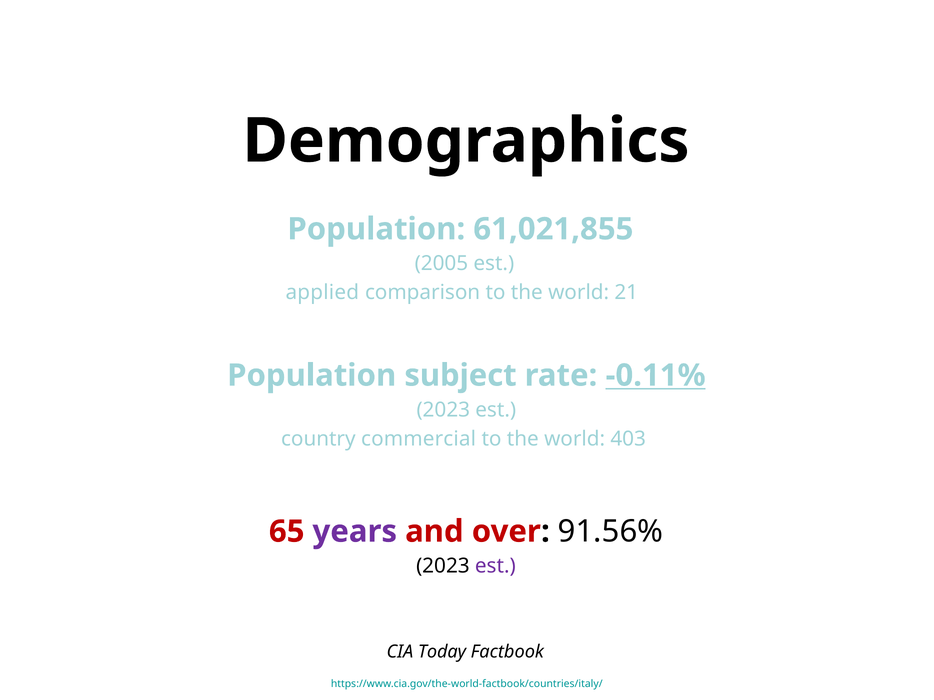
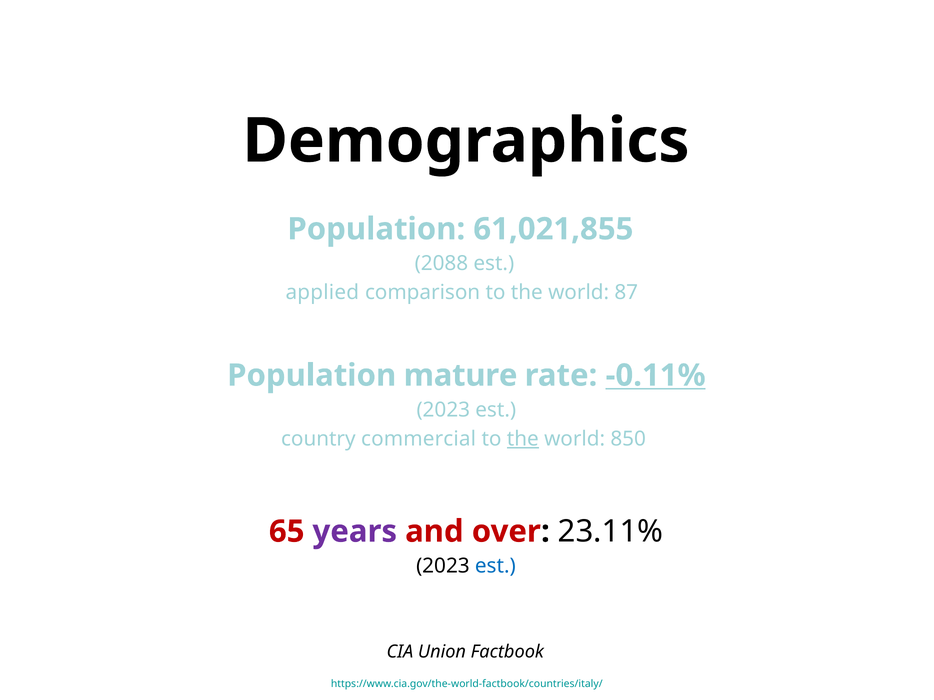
2005: 2005 -> 2088
21: 21 -> 87
subject: subject -> mature
the at (523, 439) underline: none -> present
403: 403 -> 850
91.56%: 91.56% -> 23.11%
est at (495, 566) colour: purple -> blue
Today: Today -> Union
